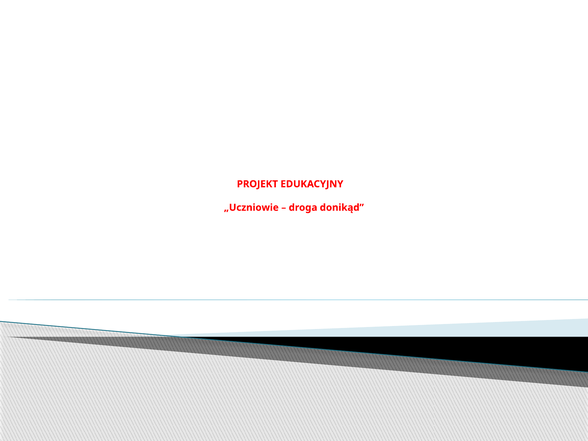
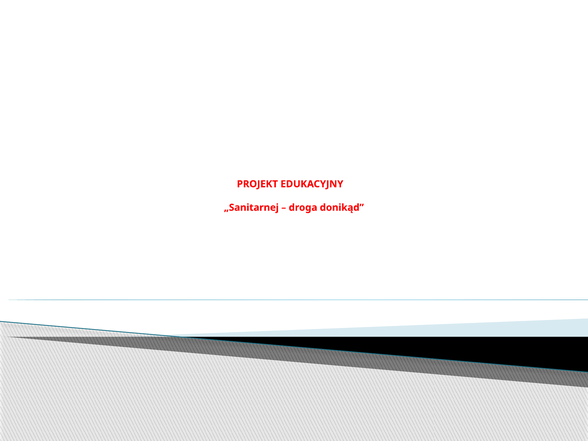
„Uczniowie: „Uczniowie -> „Sanitarnej
